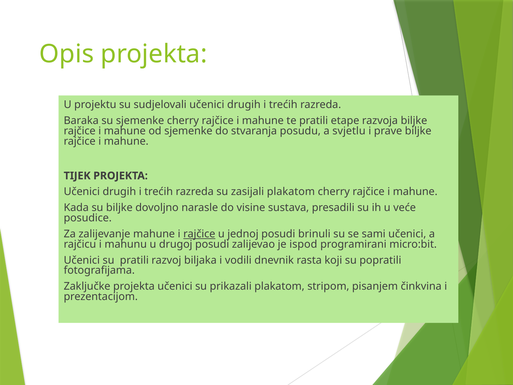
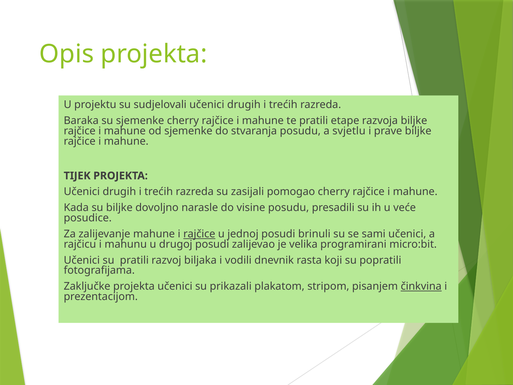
zasijali plakatom: plakatom -> pomogao
visine sustava: sustava -> posudu
ispod: ispod -> velika
činkvina underline: none -> present
